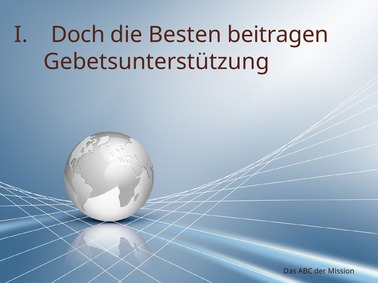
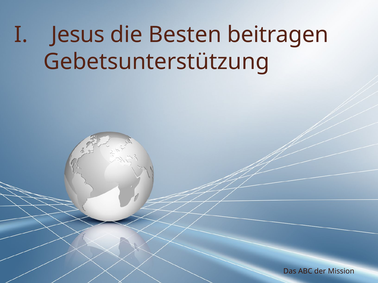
Doch: Doch -> Jesus
